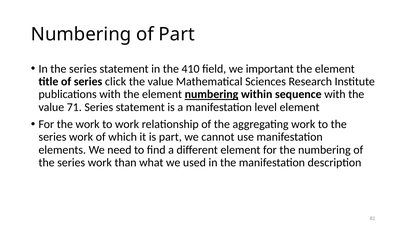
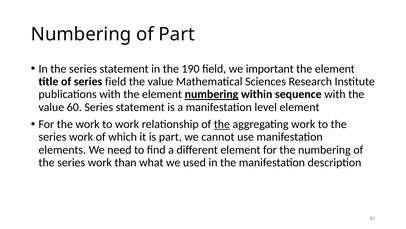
410: 410 -> 190
series click: click -> field
71: 71 -> 60
the at (222, 124) underline: none -> present
